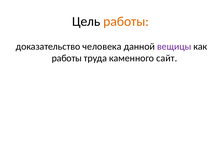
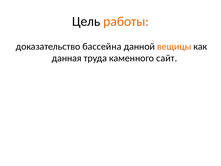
человека: человека -> бассейна
вещицы colour: purple -> orange
работы at (67, 58): работы -> данная
